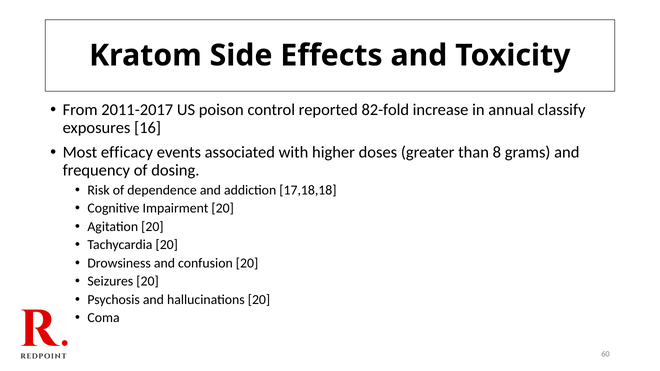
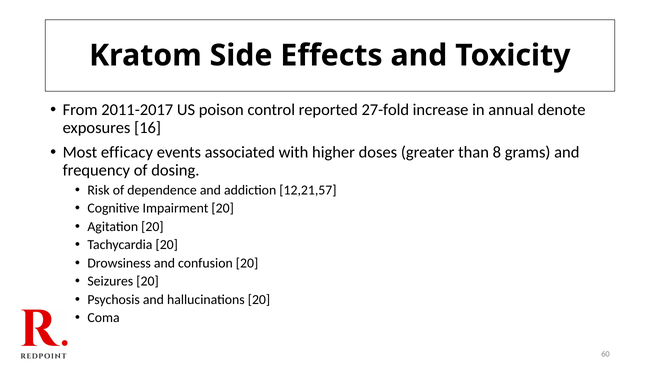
82-fold: 82-fold -> 27-fold
classify: classify -> denote
17,18,18: 17,18,18 -> 12,21,57
